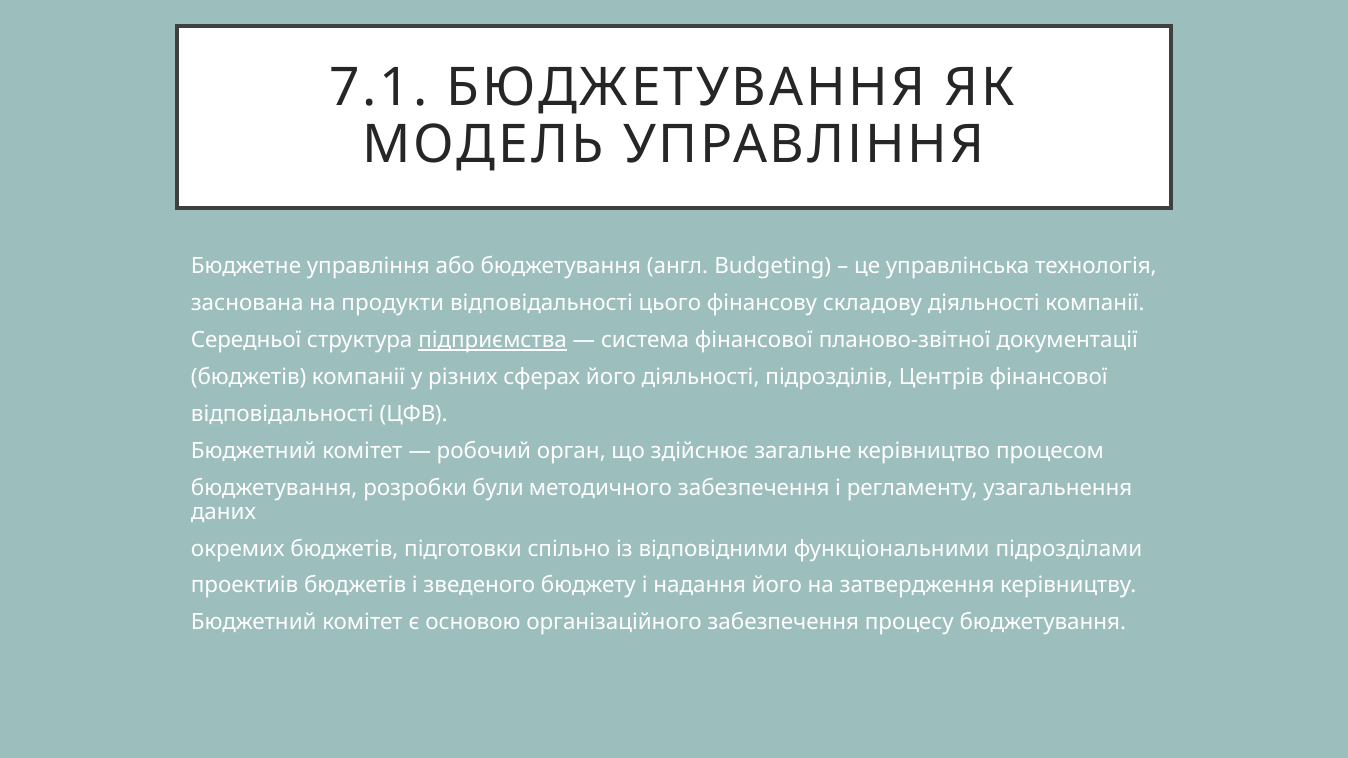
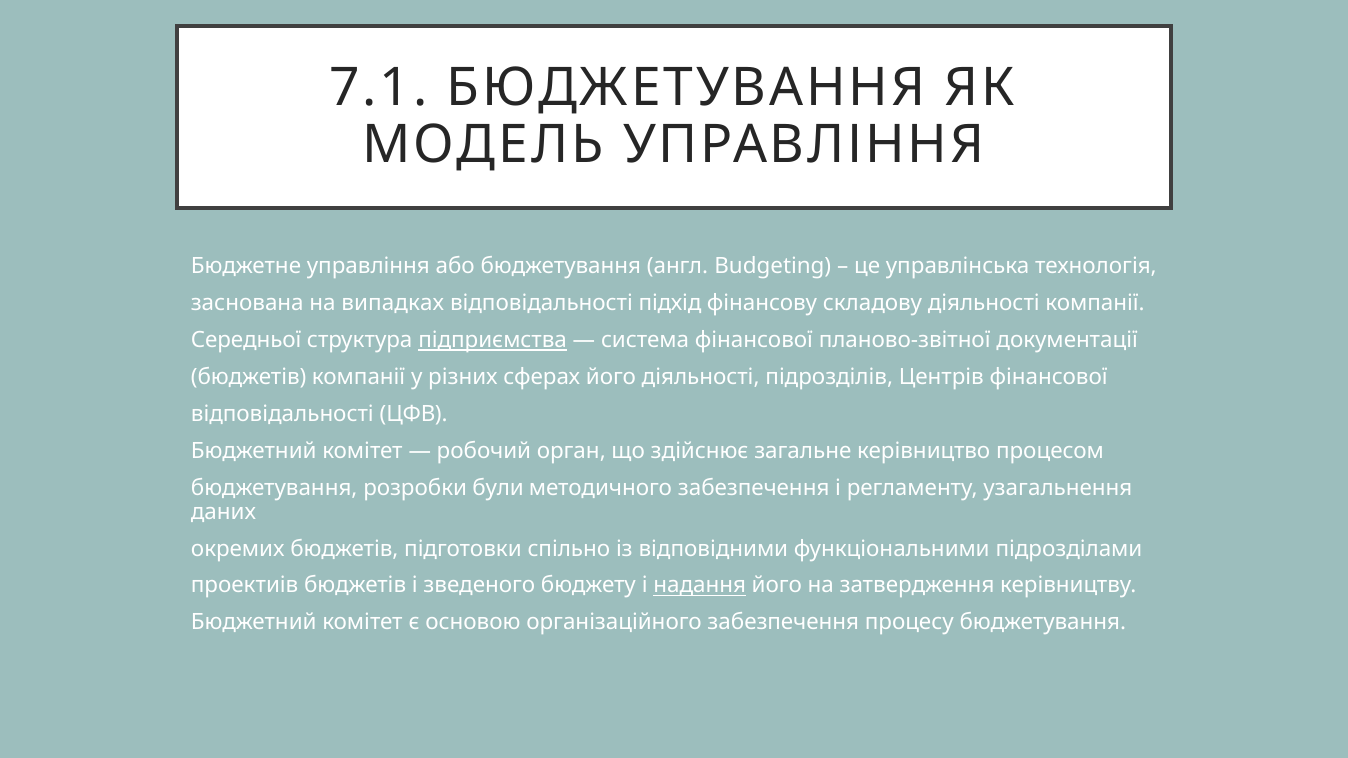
продукти: продукти -> випадках
цього: цього -> підхід
надання underline: none -> present
